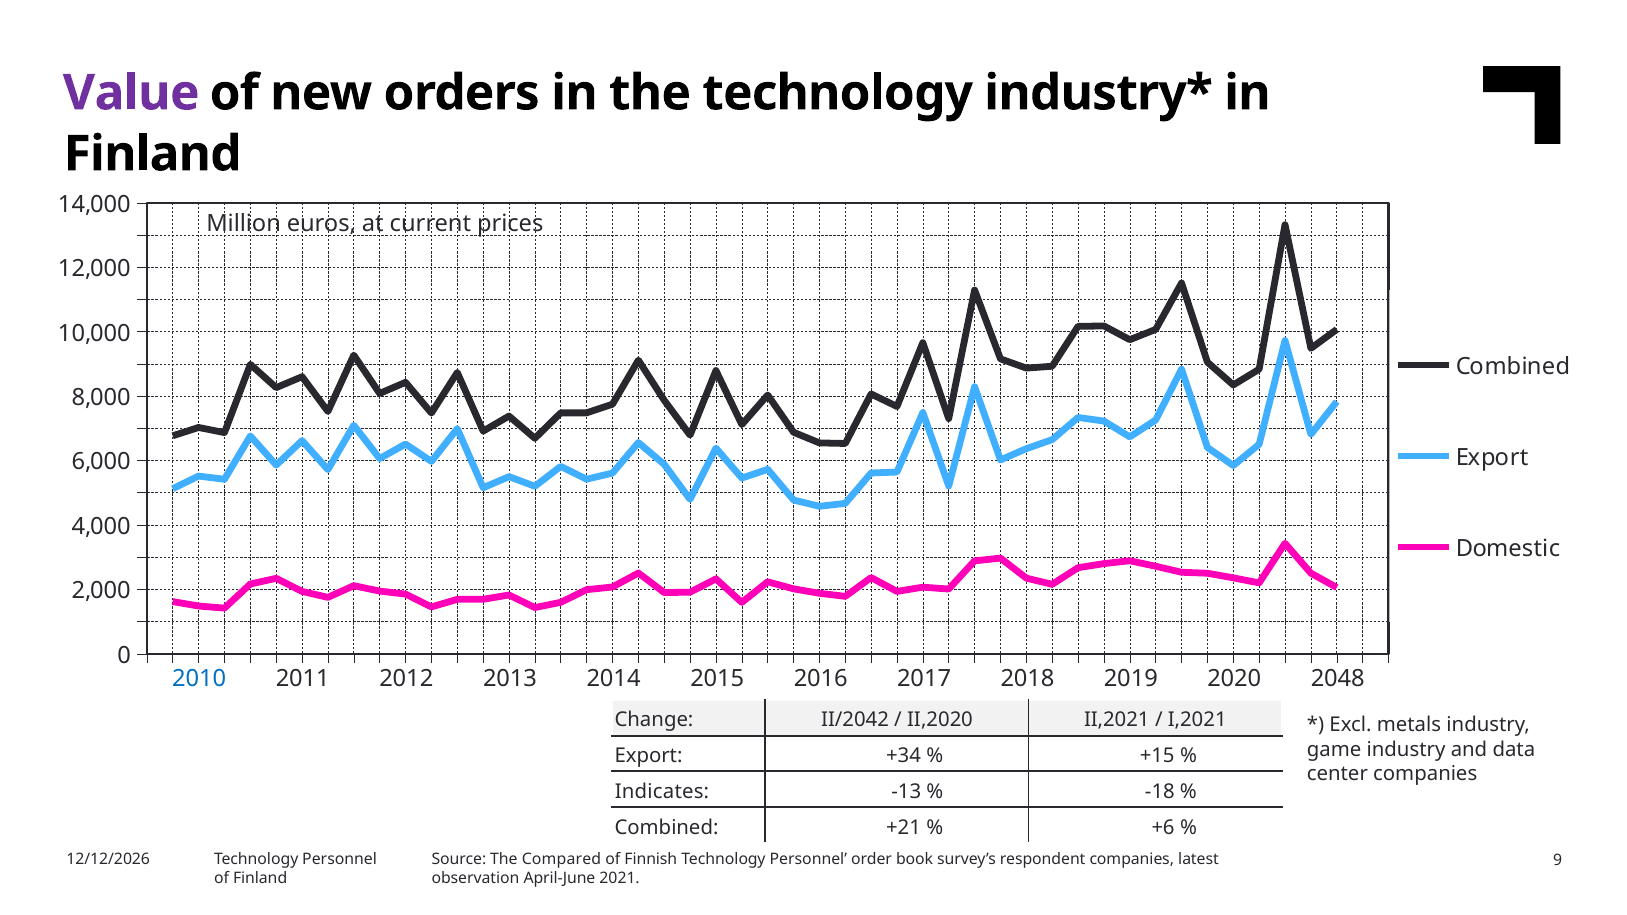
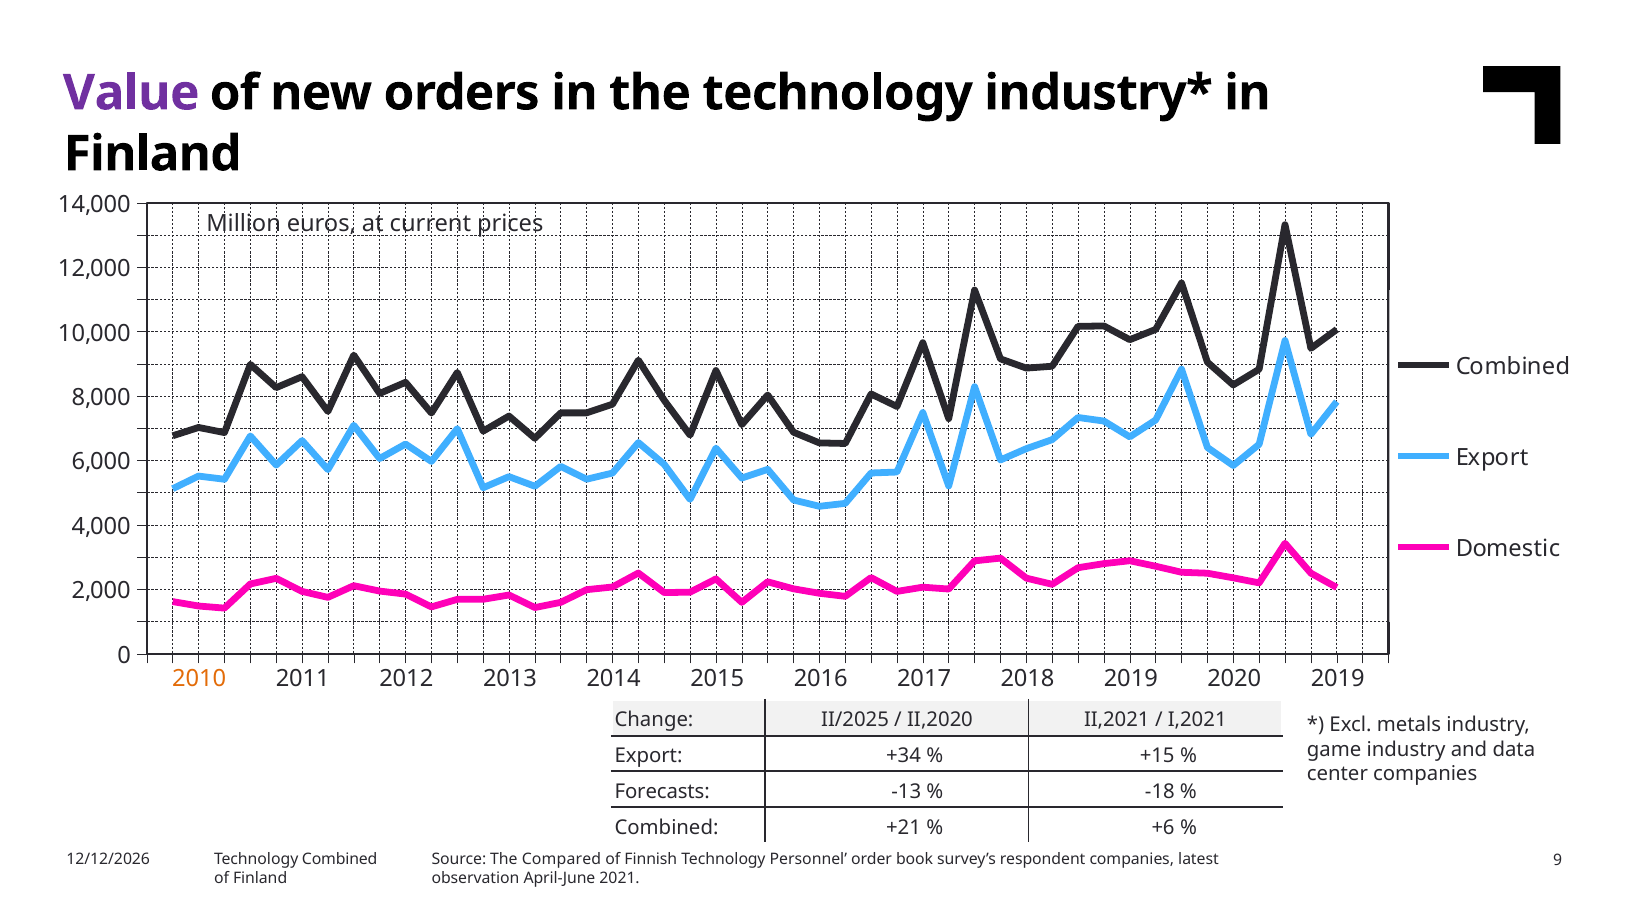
2010 colour: blue -> orange
2020 2048: 2048 -> 2019
II/2042: II/2042 -> II/2025
Indicates: Indicates -> Forecasts
Personnel at (340, 860): Personnel -> Combined
